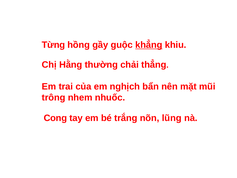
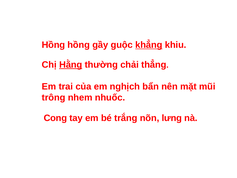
Từng at (53, 45): Từng -> Hồng
Hằng underline: none -> present
lũng: lũng -> lưng
